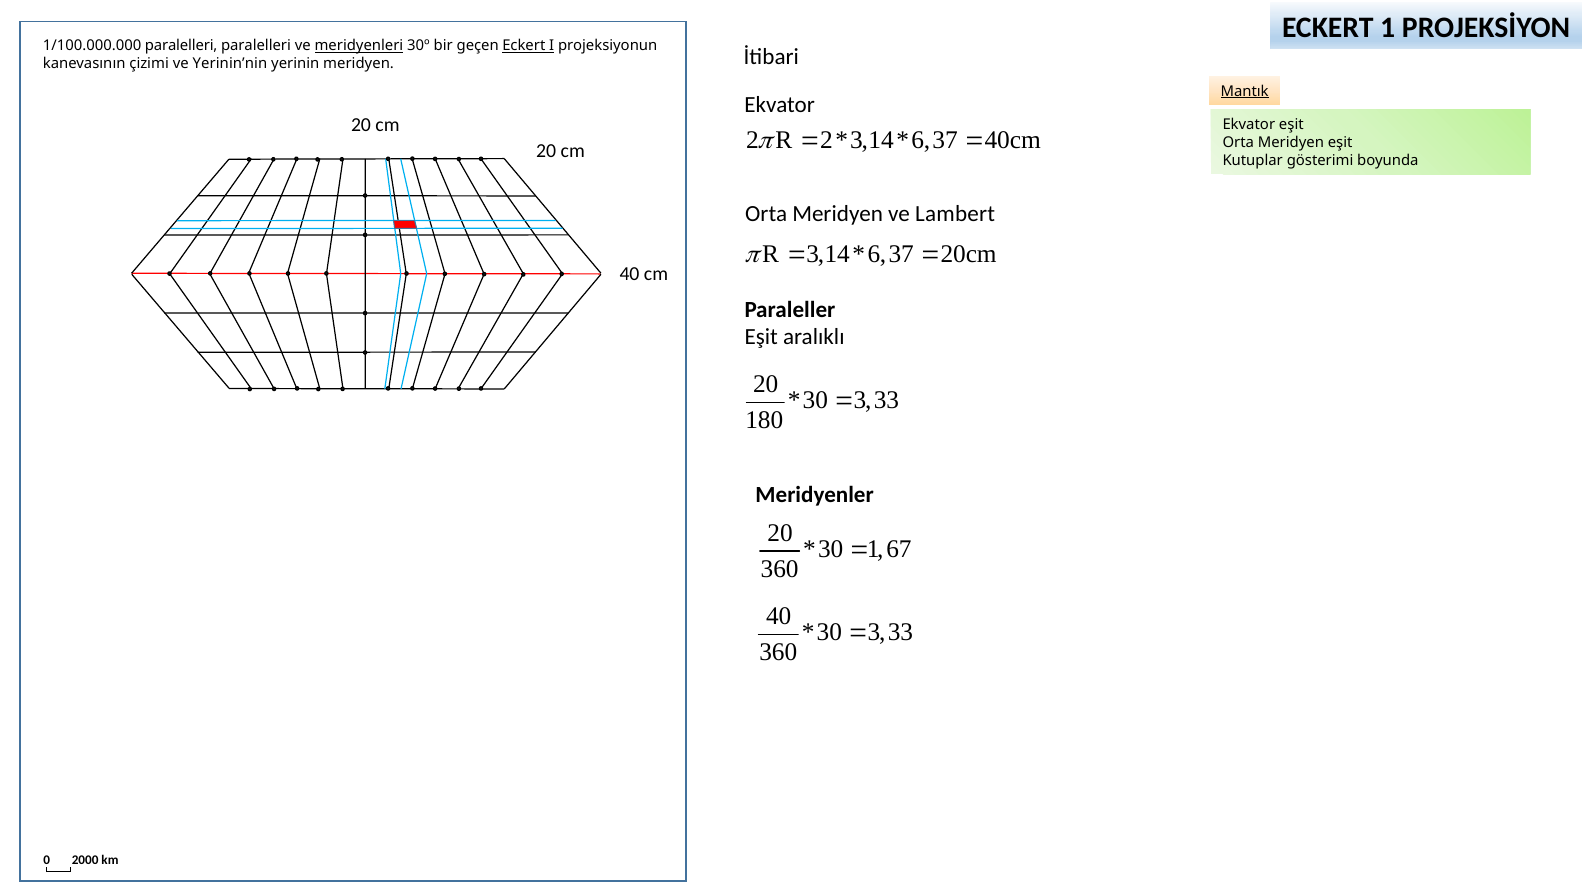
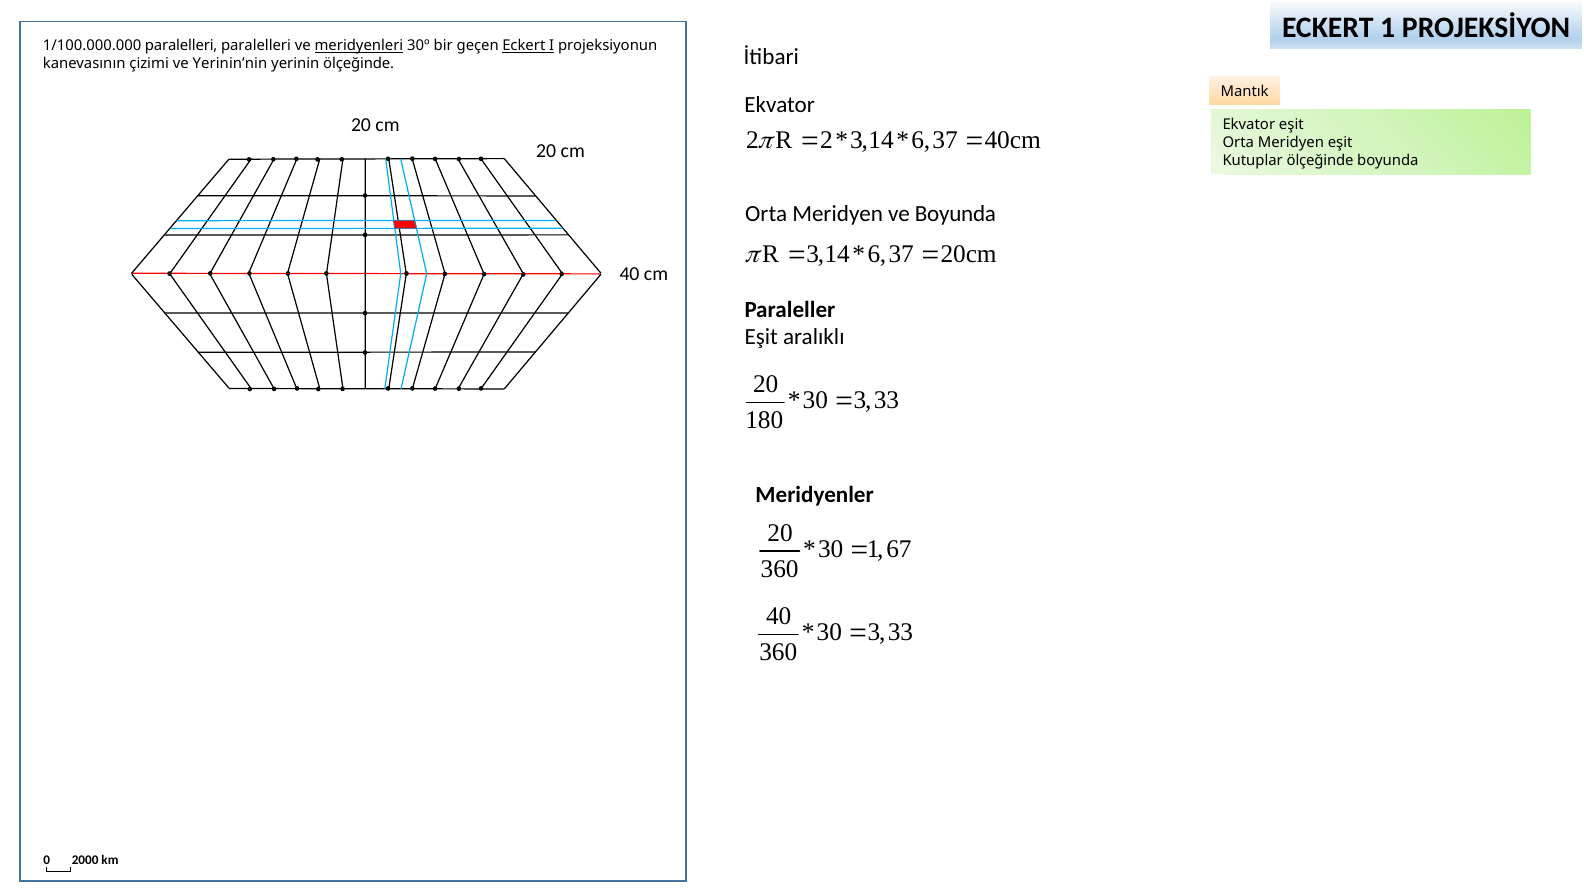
yerinin meridyen: meridyen -> ölçeğinde
Mantık underline: present -> none
Kutuplar gösterimi: gösterimi -> ölçeğinde
ve Lambert: Lambert -> Boyunda
